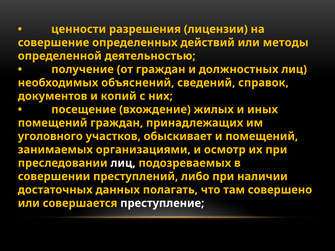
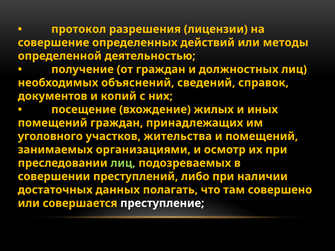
ценности: ценности -> протокол
обыскивает: обыскивает -> жительства
лиц at (123, 163) colour: white -> light green
